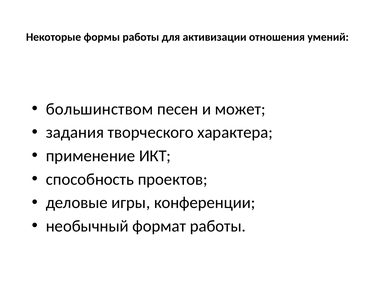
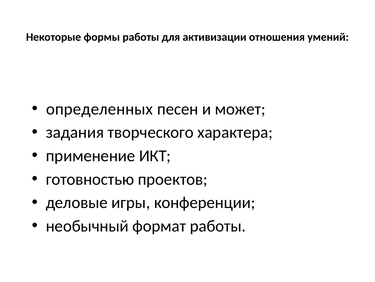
большинством: большинством -> определенных
способность: способность -> готовностью
